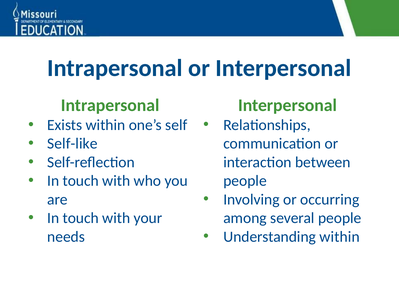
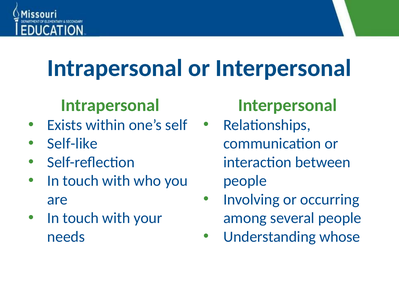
Understanding within: within -> whose
